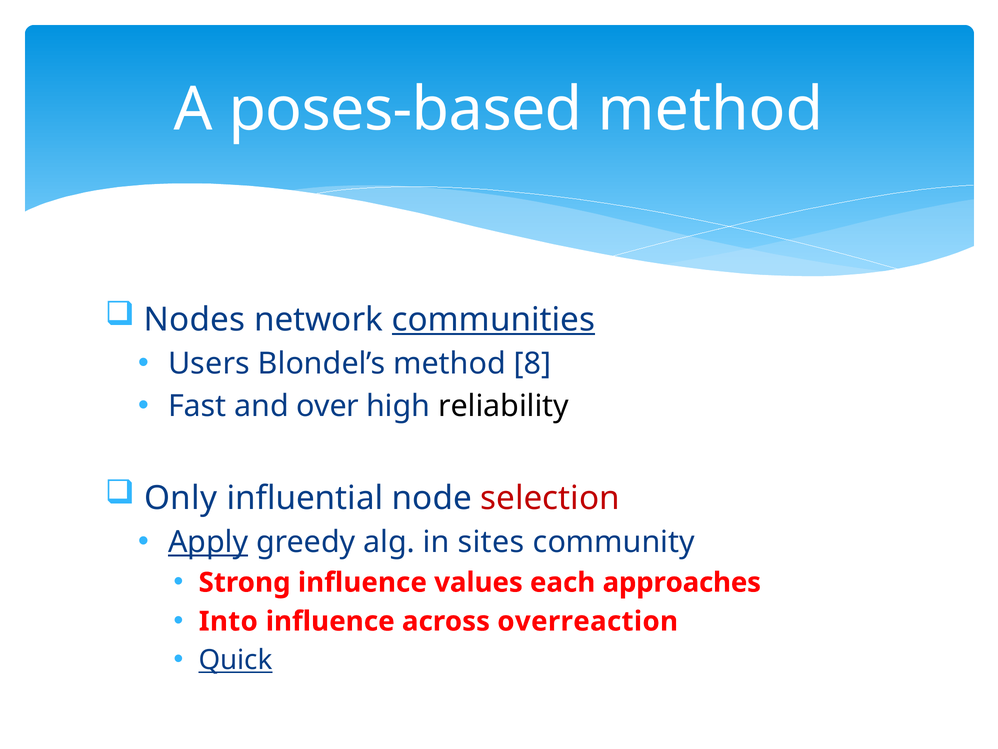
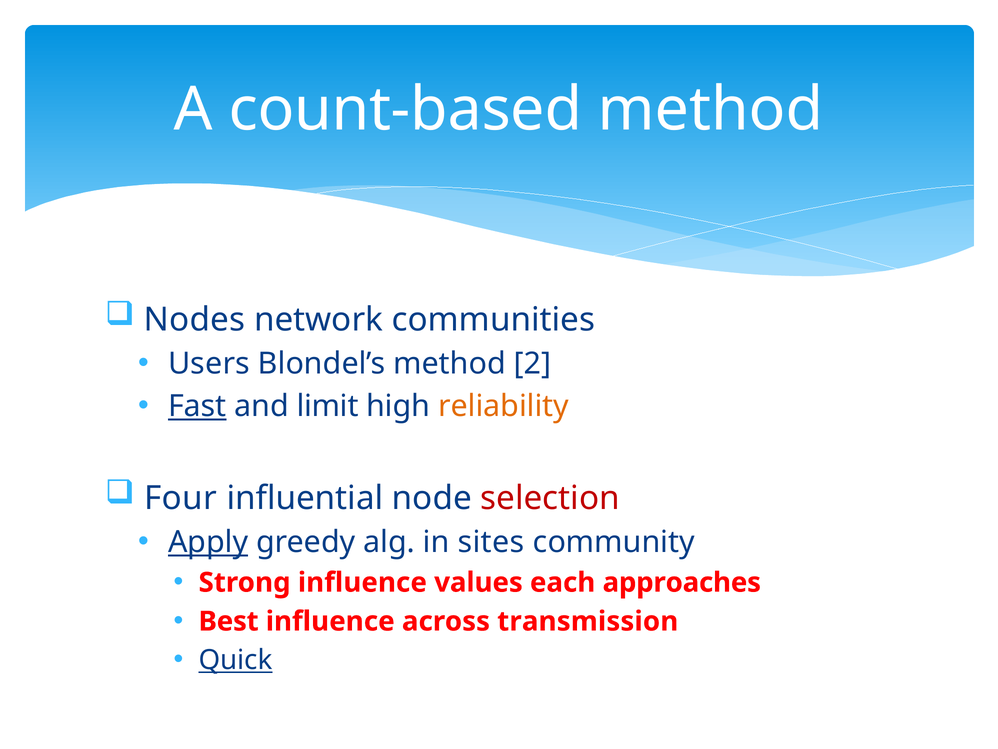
poses-based: poses-based -> count-based
communities underline: present -> none
8: 8 -> 2
Fast underline: none -> present
over: over -> limit
reliability colour: black -> orange
Only: Only -> Four
Into: Into -> Best
overreaction: overreaction -> transmission
